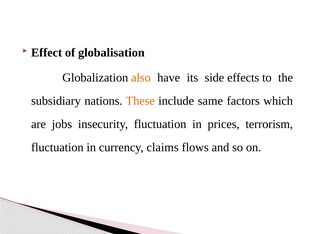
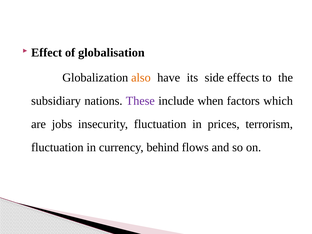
These colour: orange -> purple
same: same -> when
claims: claims -> behind
